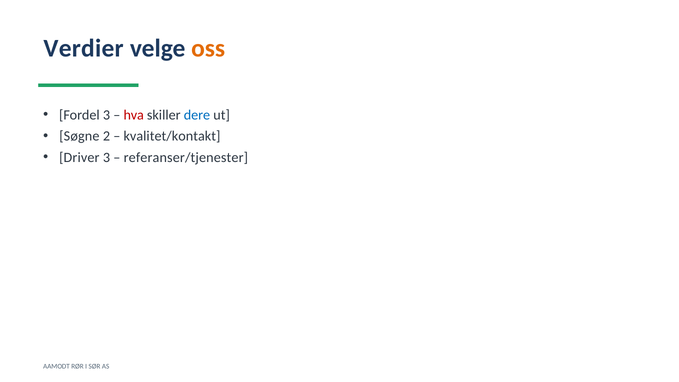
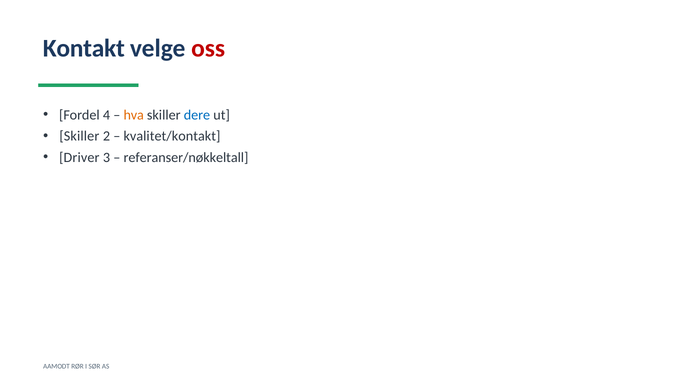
Verdier: Verdier -> Kontakt
oss colour: orange -> red
Fordel 3: 3 -> 4
hva colour: red -> orange
Søgne at (79, 136): Søgne -> Skiller
referanser/tjenester: referanser/tjenester -> referanser/nøkkeltall
